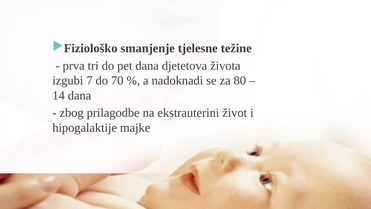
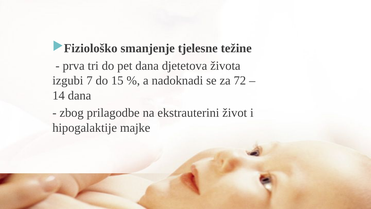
70: 70 -> 15
80: 80 -> 72
